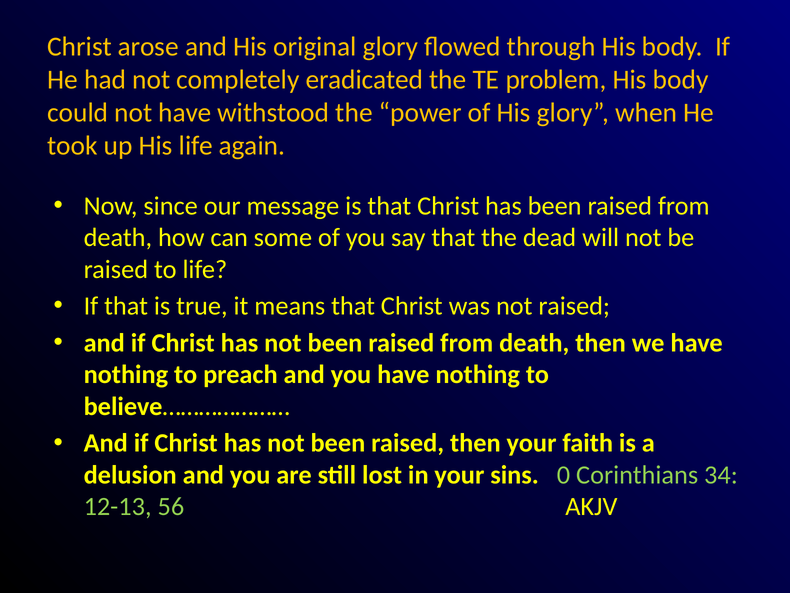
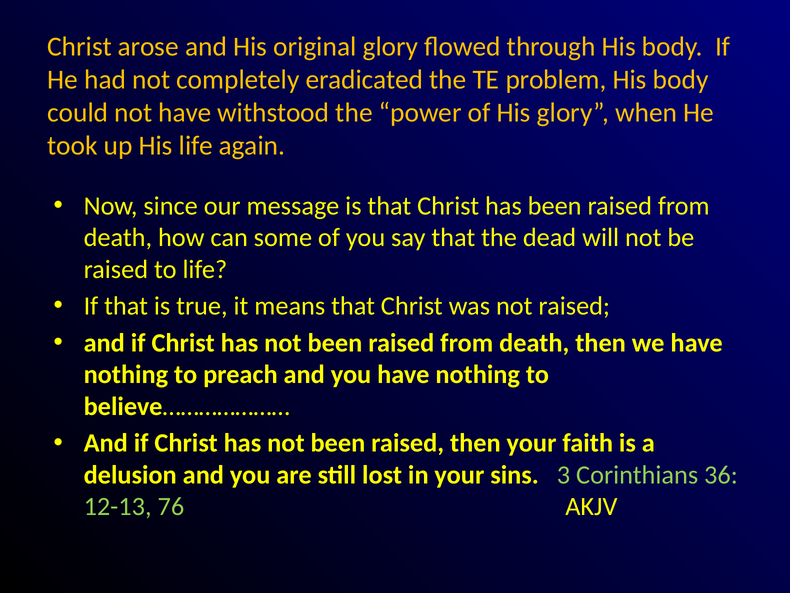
0: 0 -> 3
34: 34 -> 36
56: 56 -> 76
